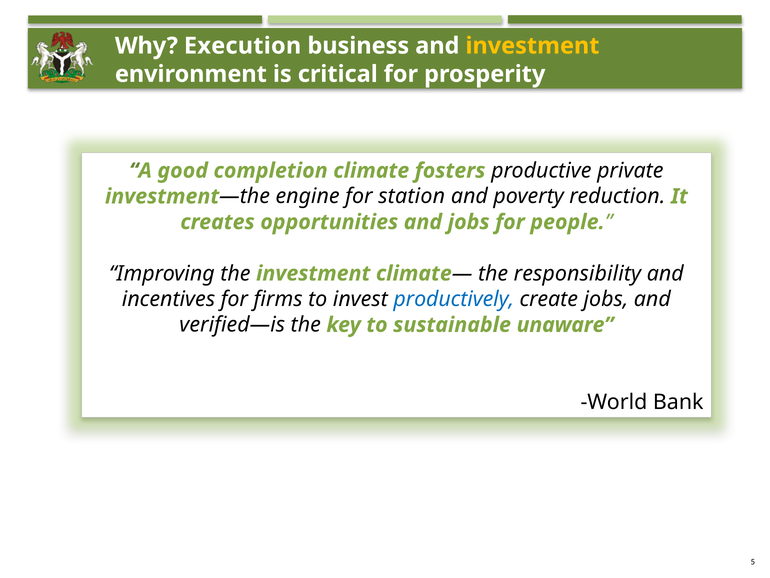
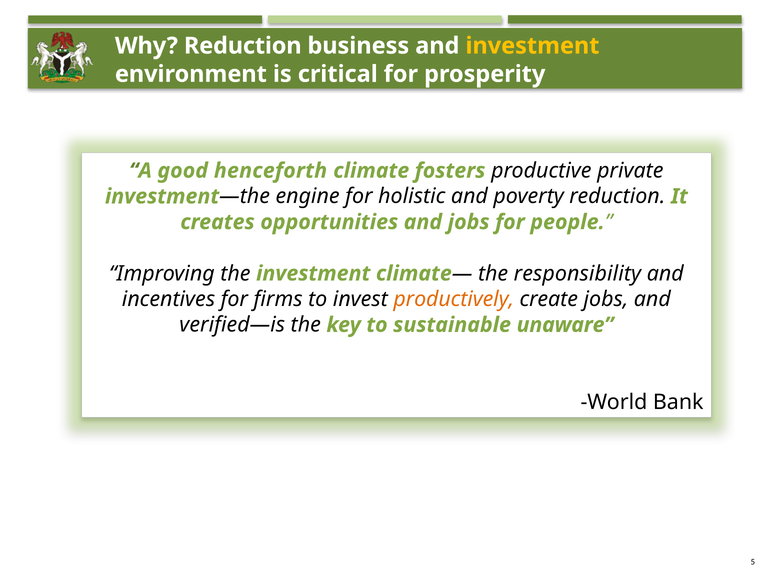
Why Execution: Execution -> Reduction
completion: completion -> henceforth
station: station -> holistic
productively colour: blue -> orange
